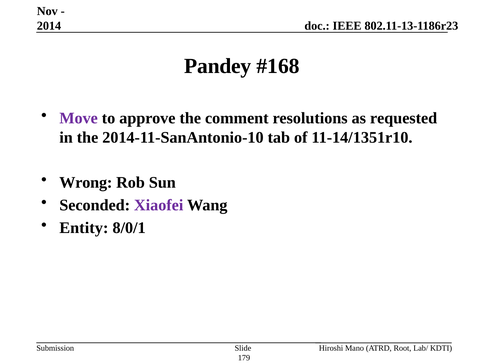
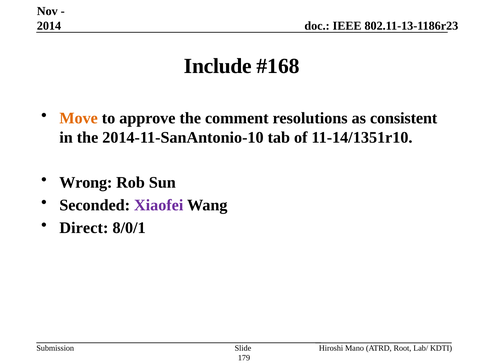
Pandey: Pandey -> Include
Move colour: purple -> orange
requested: requested -> consistent
Entity: Entity -> Direct
